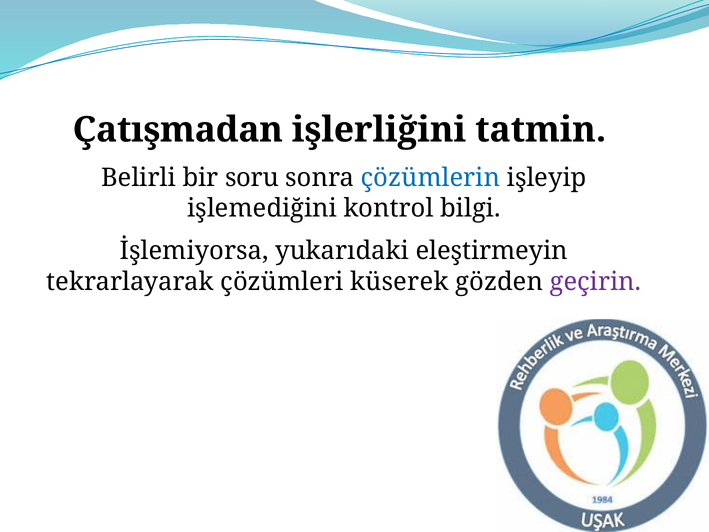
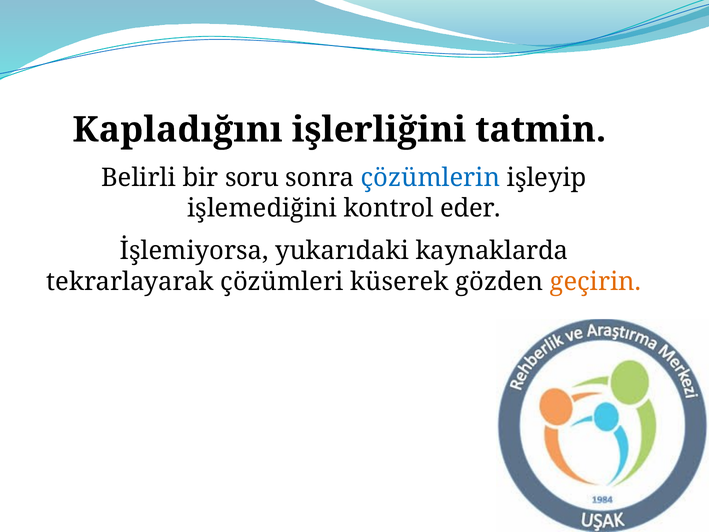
Çatışmadan: Çatışmadan -> Kapladığını
bilgi: bilgi -> eder
eleştirmeyin: eleştirmeyin -> kaynaklarda
geçirin colour: purple -> orange
